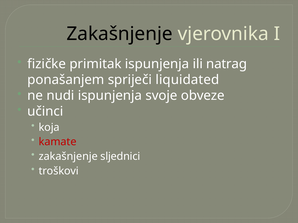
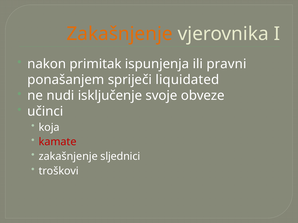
Zakašnjenje at (120, 34) colour: black -> orange
fizičke: fizičke -> nakon
natrag: natrag -> pravni
nudi ispunjenja: ispunjenja -> isključenje
